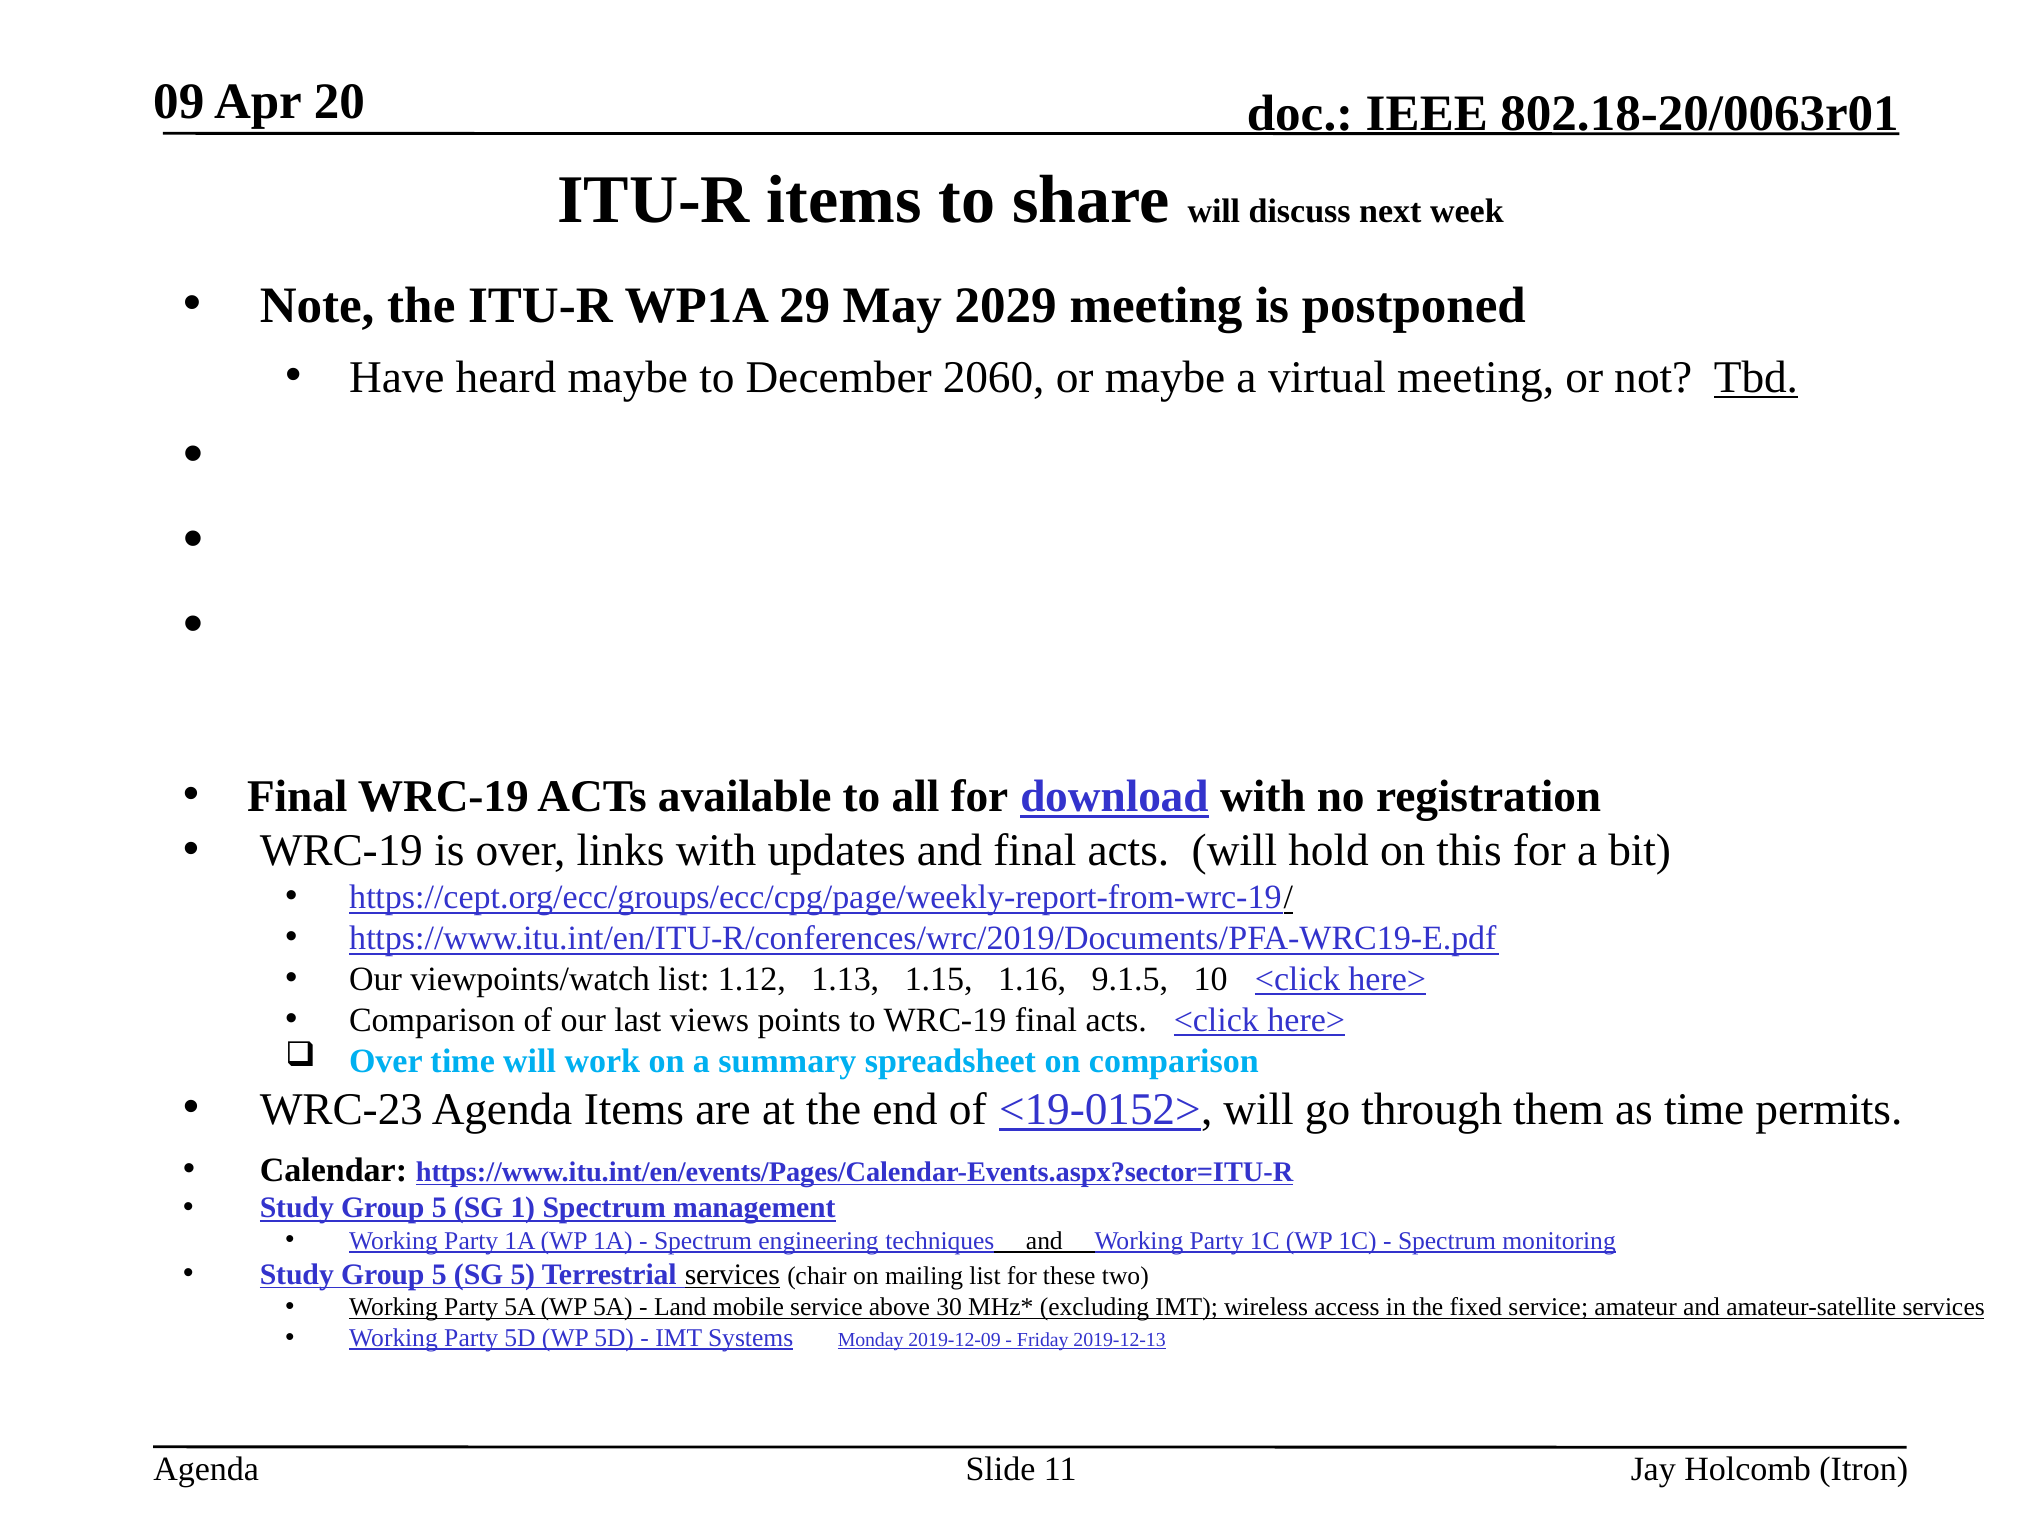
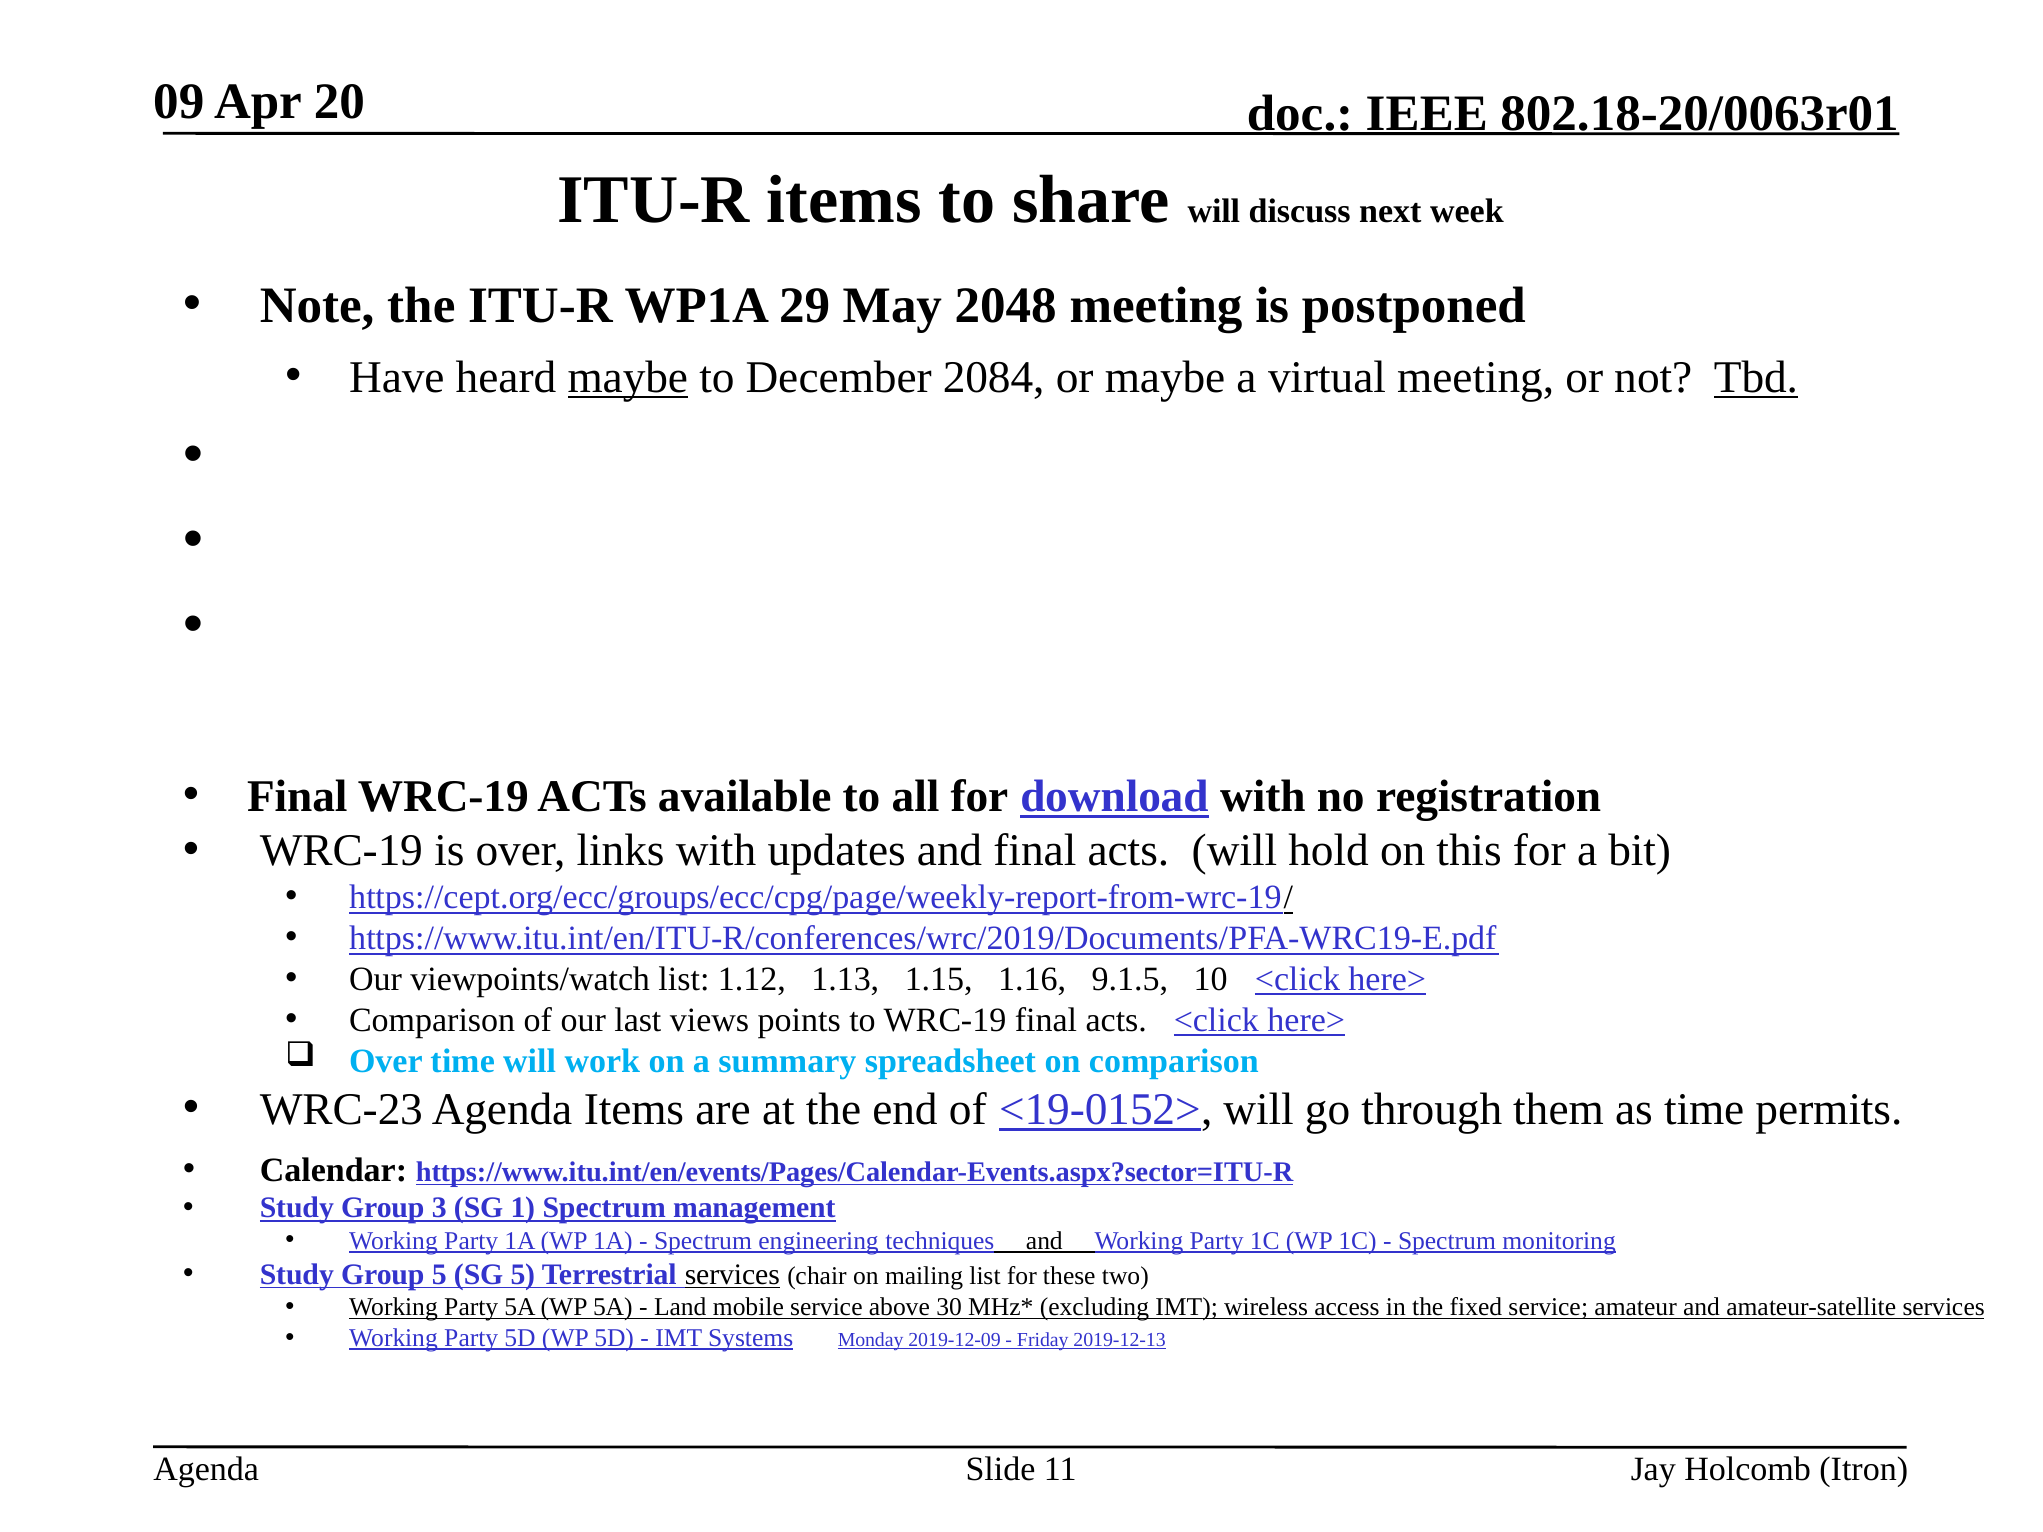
2029: 2029 -> 2048
maybe at (628, 378) underline: none -> present
2060: 2060 -> 2084
5 at (439, 1208): 5 -> 3
